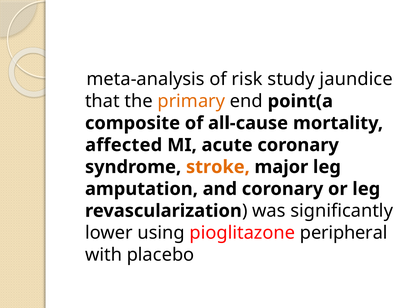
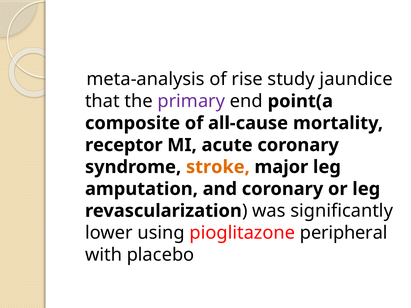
risk: risk -> rise
primary colour: orange -> purple
affected: affected -> receptor
